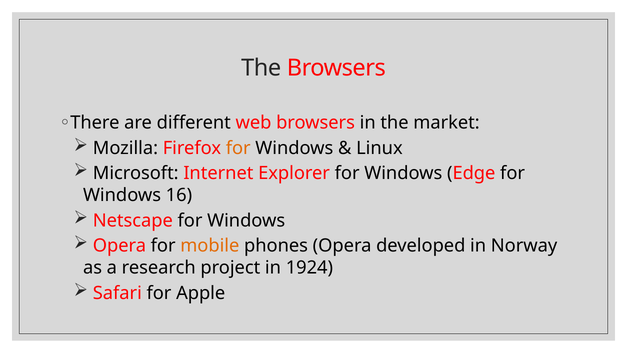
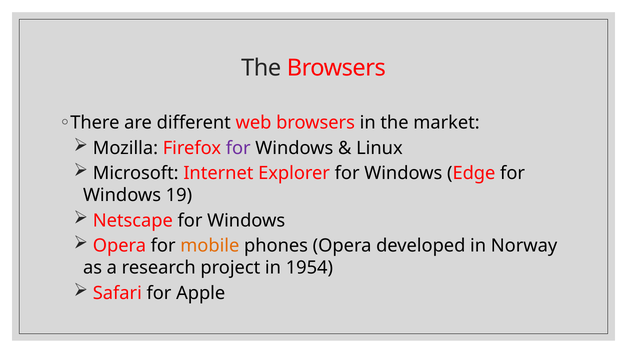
for at (238, 148) colour: orange -> purple
16: 16 -> 19
1924: 1924 -> 1954
